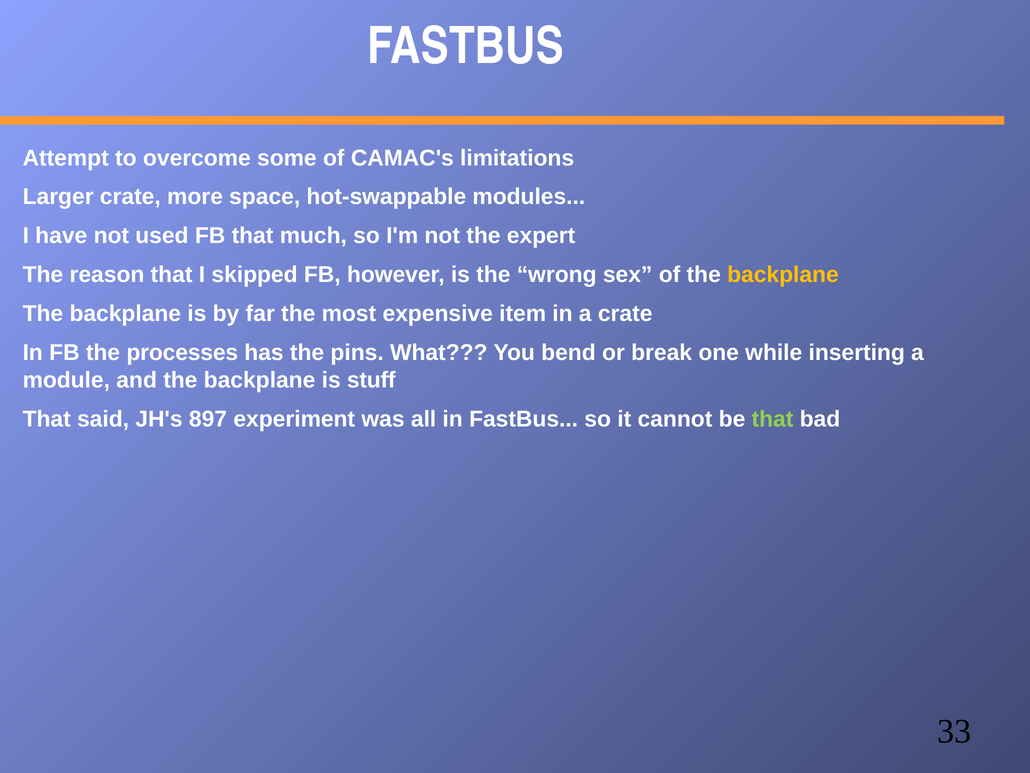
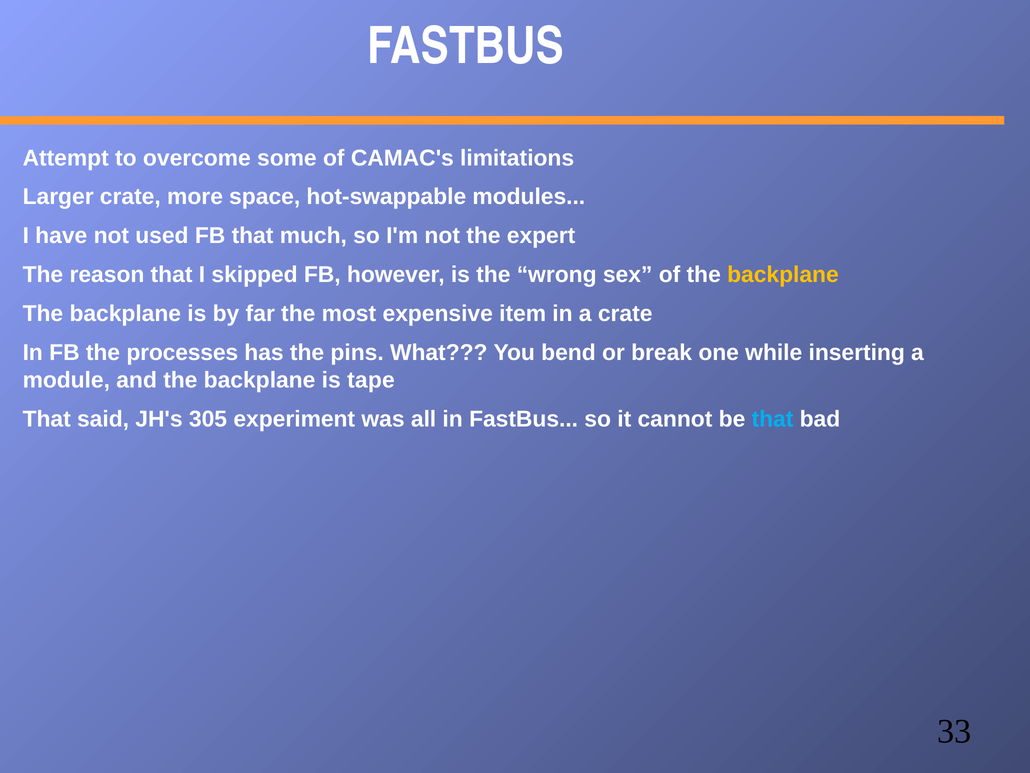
stuff: stuff -> tape
897: 897 -> 305
that at (773, 419) colour: light green -> light blue
